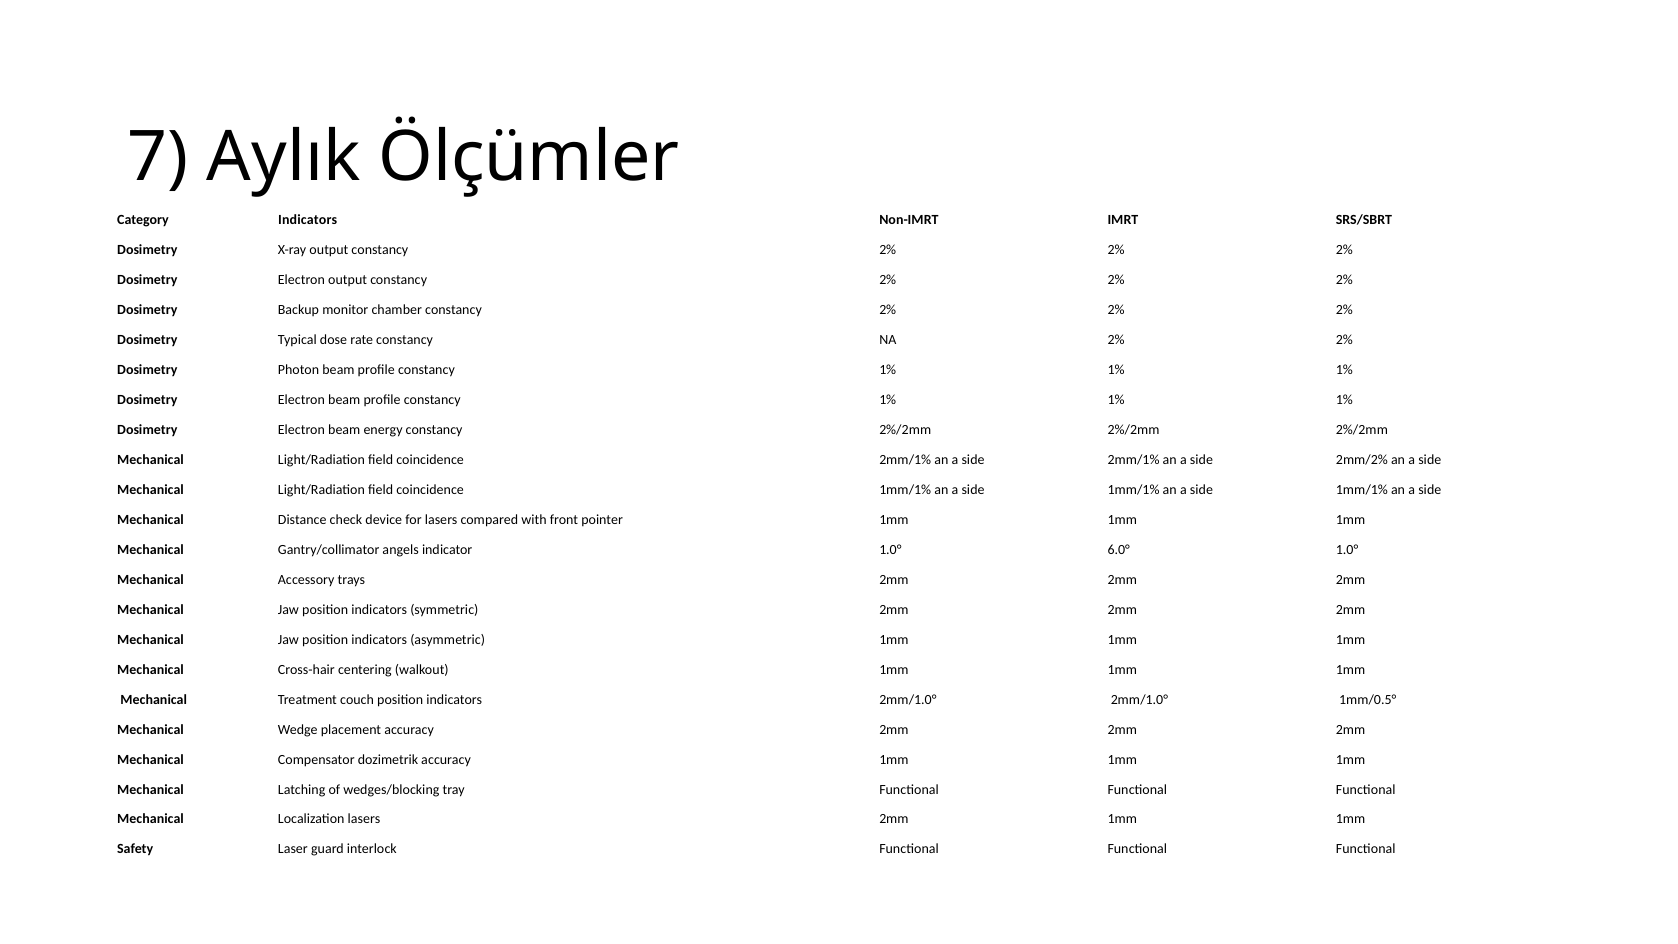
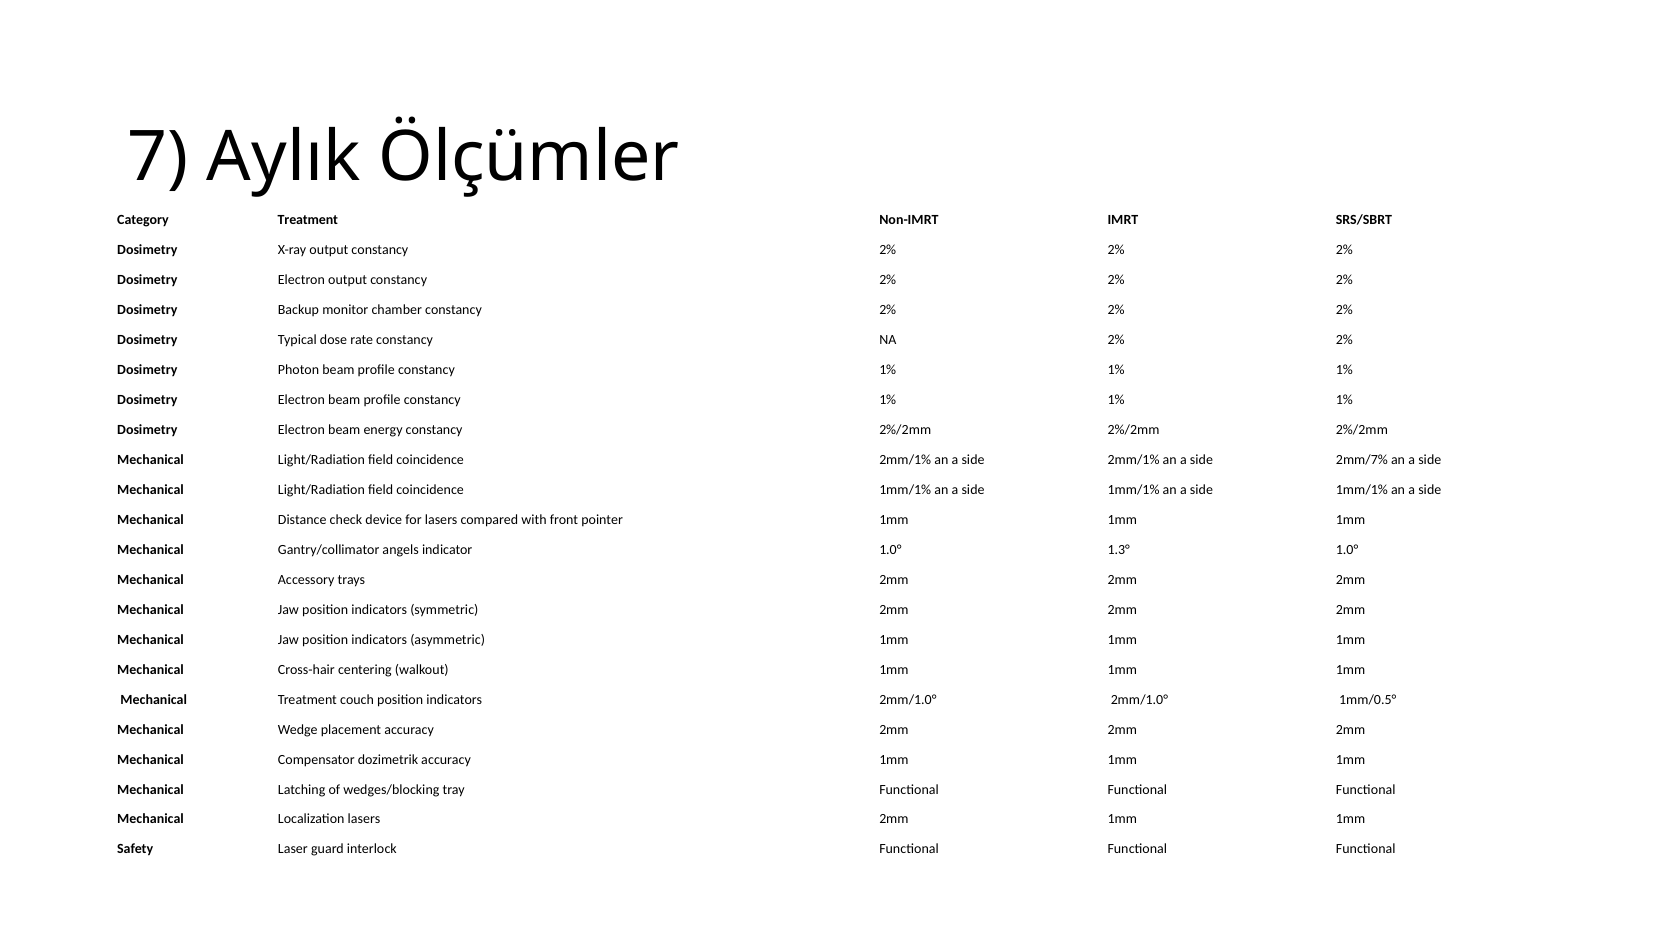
Category Indicators: Indicators -> Treatment
2mm/2%: 2mm/2% -> 2mm/7%
6.0°: 6.0° -> 1.3°
